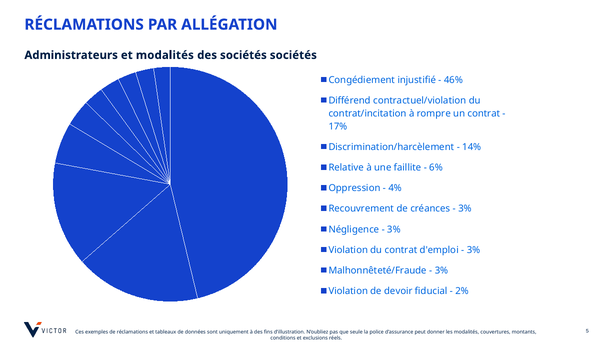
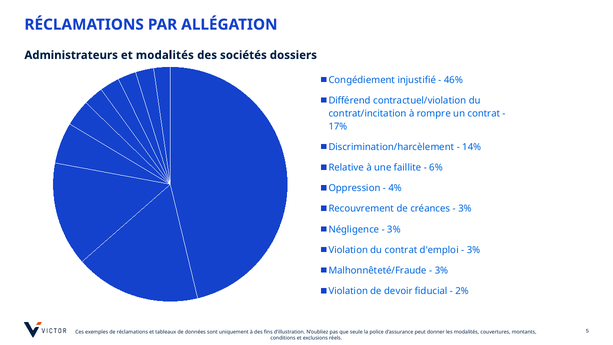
sociétés sociétés: sociétés -> dossiers
